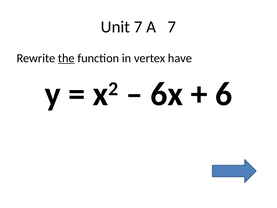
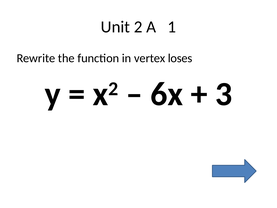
Unit 7: 7 -> 2
A 7: 7 -> 1
the underline: present -> none
have: have -> loses
6: 6 -> 3
